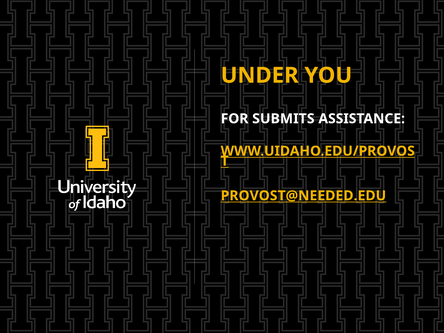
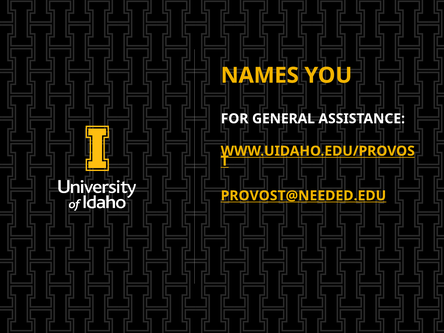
UNDER: UNDER -> NAMES
SUBMITS: SUBMITS -> GENERAL
